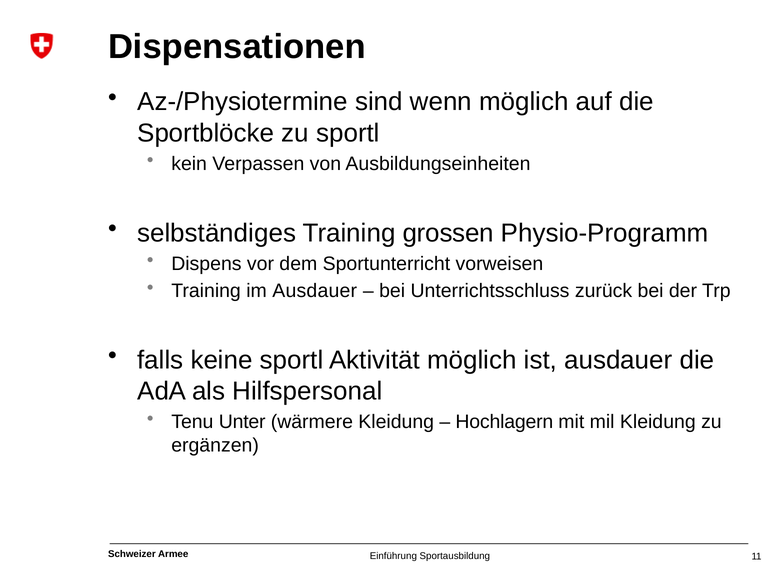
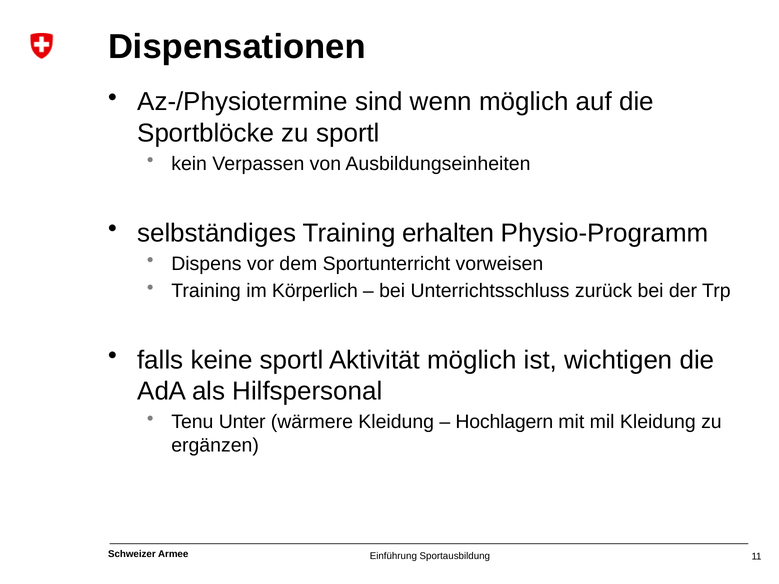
grossen: grossen -> erhalten
im Ausdauer: Ausdauer -> Körperlich
ist ausdauer: ausdauer -> wichtigen
